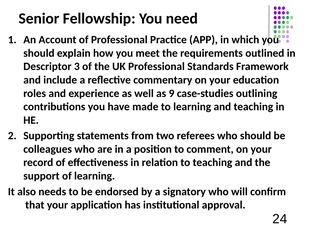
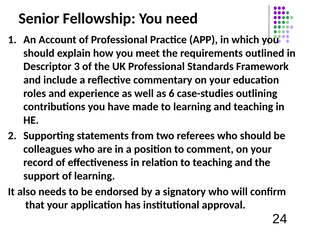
9: 9 -> 6
